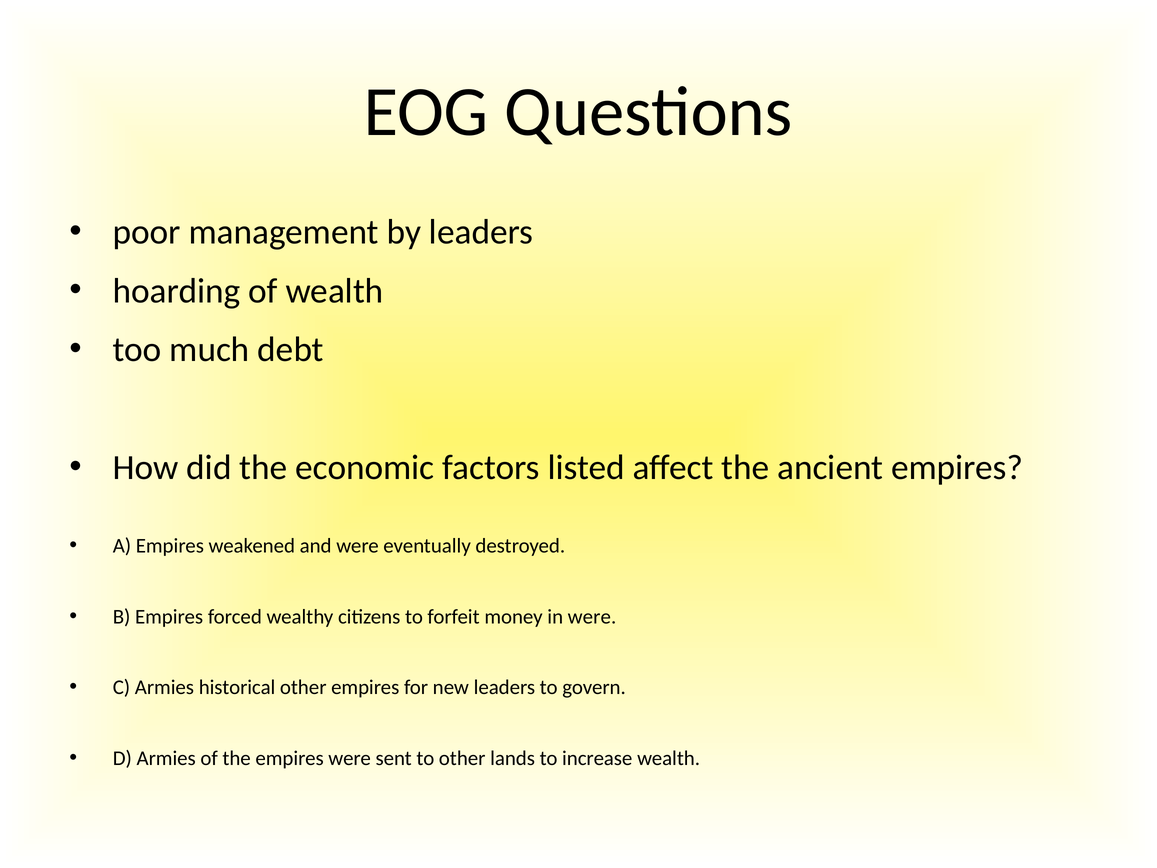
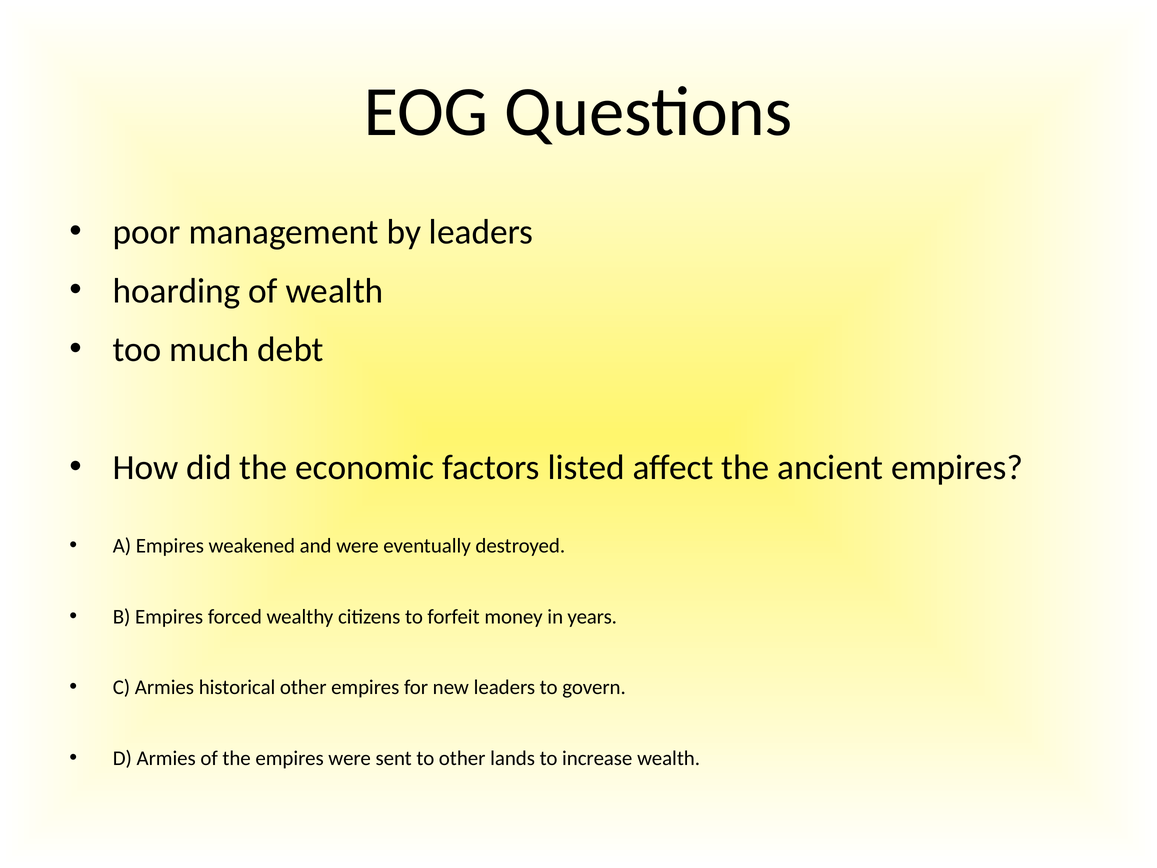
in were: were -> years
